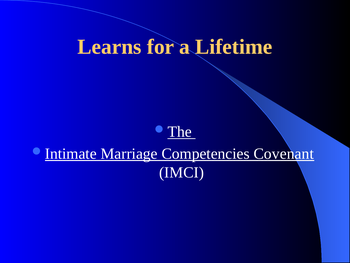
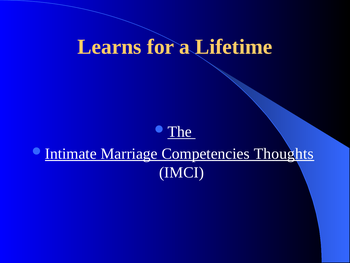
Covenant: Covenant -> Thoughts
